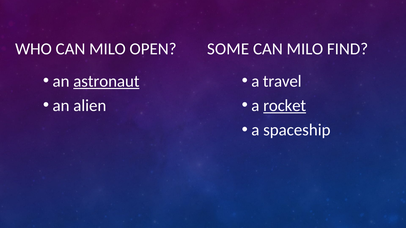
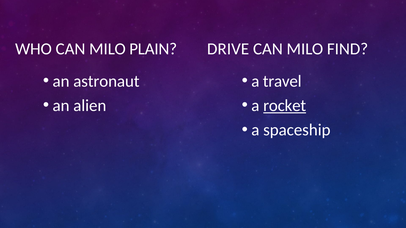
OPEN: OPEN -> PLAIN
SOME: SOME -> DRIVE
astronaut underline: present -> none
